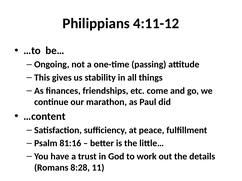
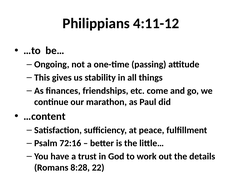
81:16: 81:16 -> 72:16
11: 11 -> 22
